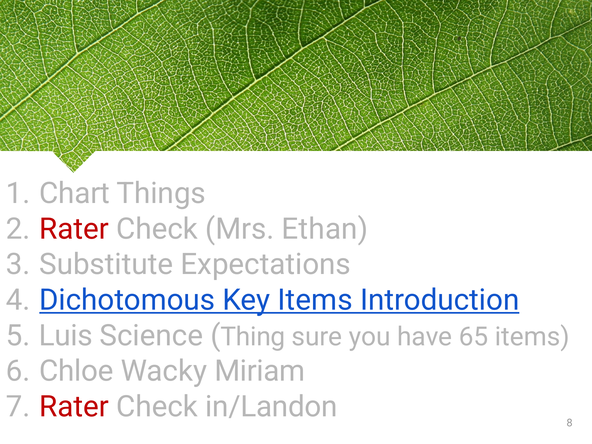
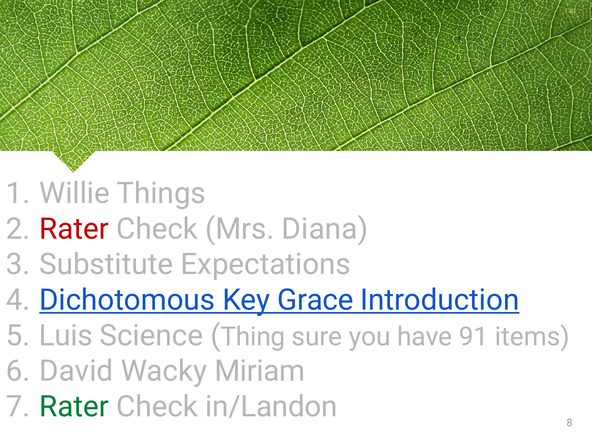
Chart: Chart -> Willie
Ethan: Ethan -> Diana
Key Items: Items -> Grace
65: 65 -> 91
Chloe: Chloe -> David
Rater at (74, 407) colour: red -> green
